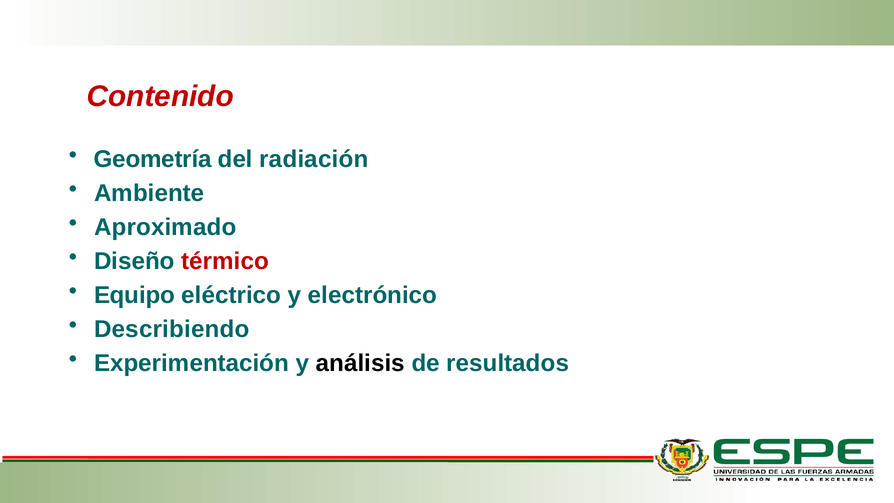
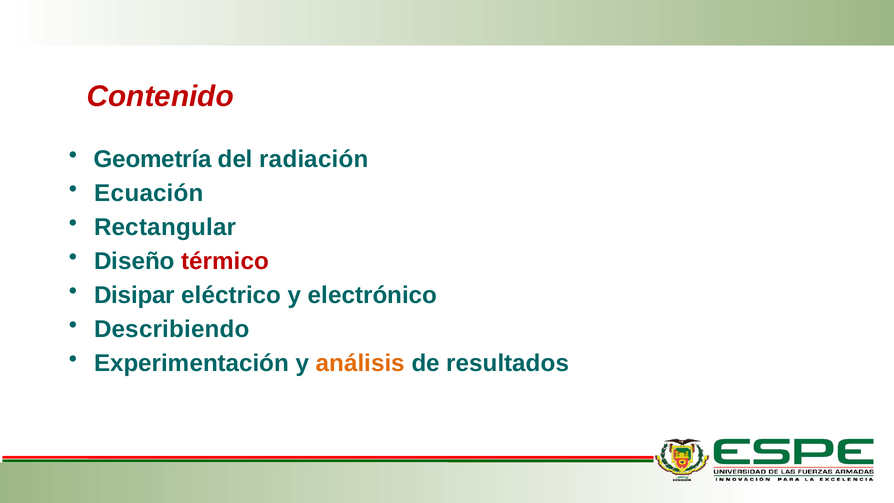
Ambiente: Ambiente -> Ecuación
Aproximado: Aproximado -> Rectangular
Equipo: Equipo -> Disipar
análisis colour: black -> orange
